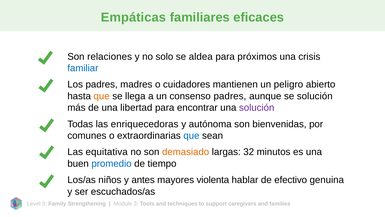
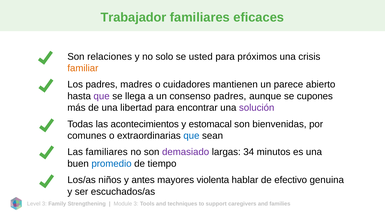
Empáticas: Empáticas -> Trabajador
aldea: aldea -> usted
familiar colour: blue -> orange
peligro: peligro -> parece
que at (102, 96) colour: orange -> purple
se solución: solución -> cupones
enriquecedoras: enriquecedoras -> acontecimientos
autónoma: autónoma -> estomacal
Las equitativa: equitativa -> familiares
demasiado colour: orange -> purple
32: 32 -> 34
